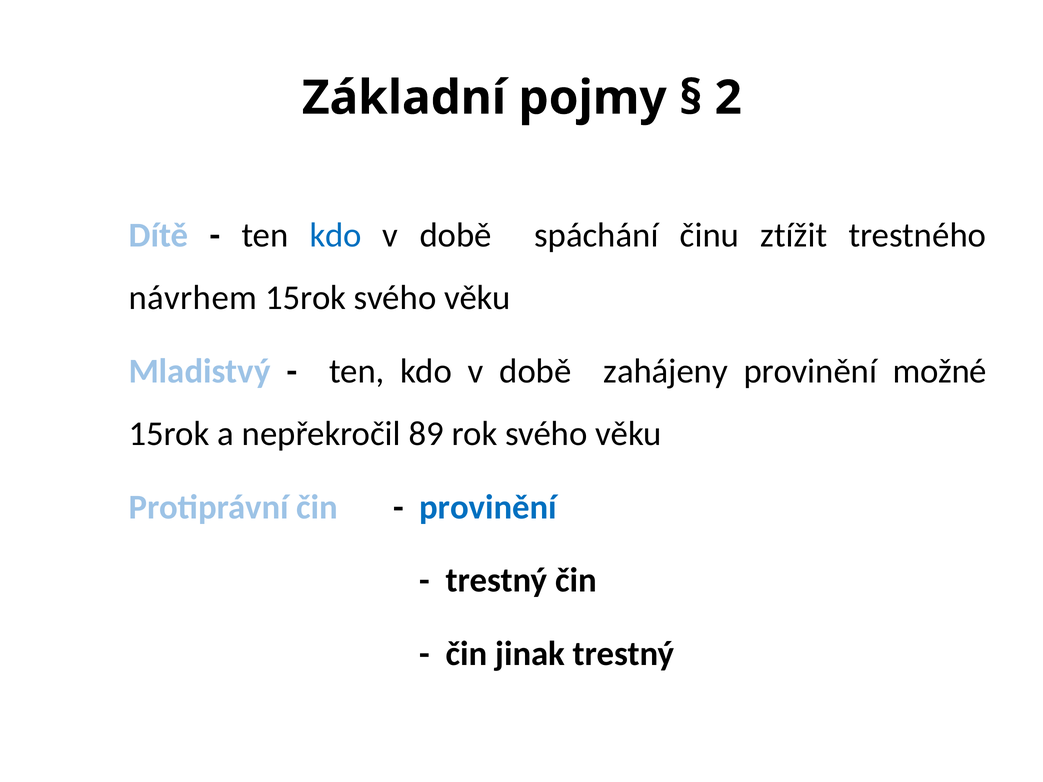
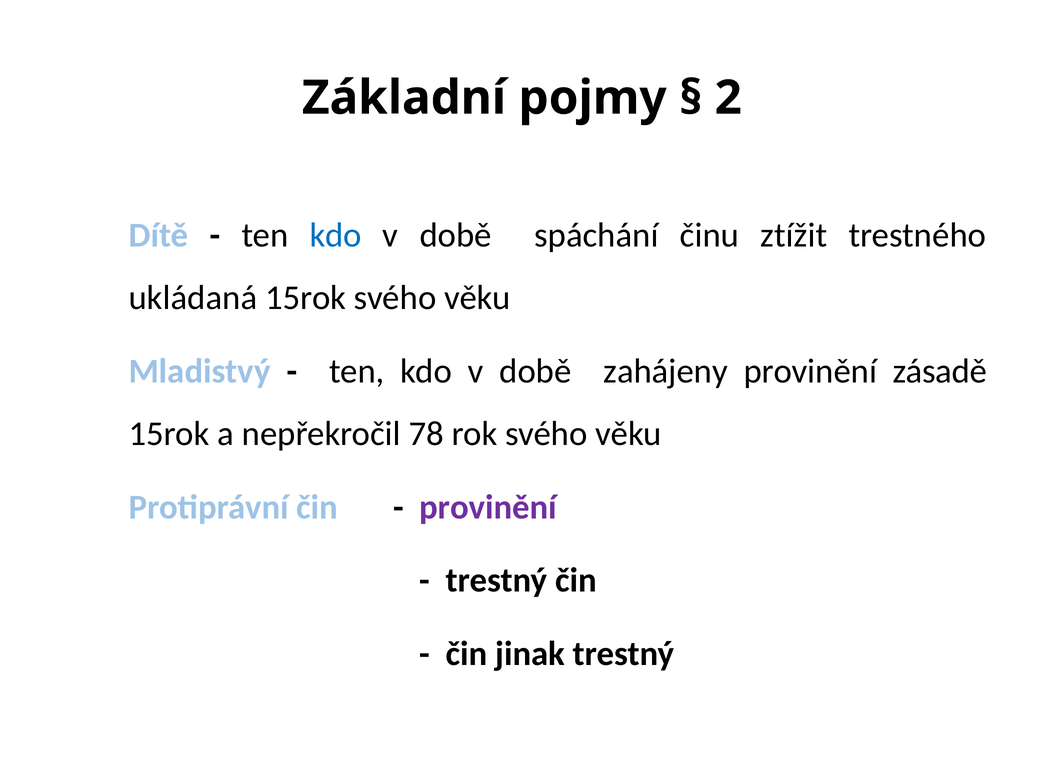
návrhem: návrhem -> ukládaná
možné: možné -> zásadě
89: 89 -> 78
provinění at (488, 507) colour: blue -> purple
